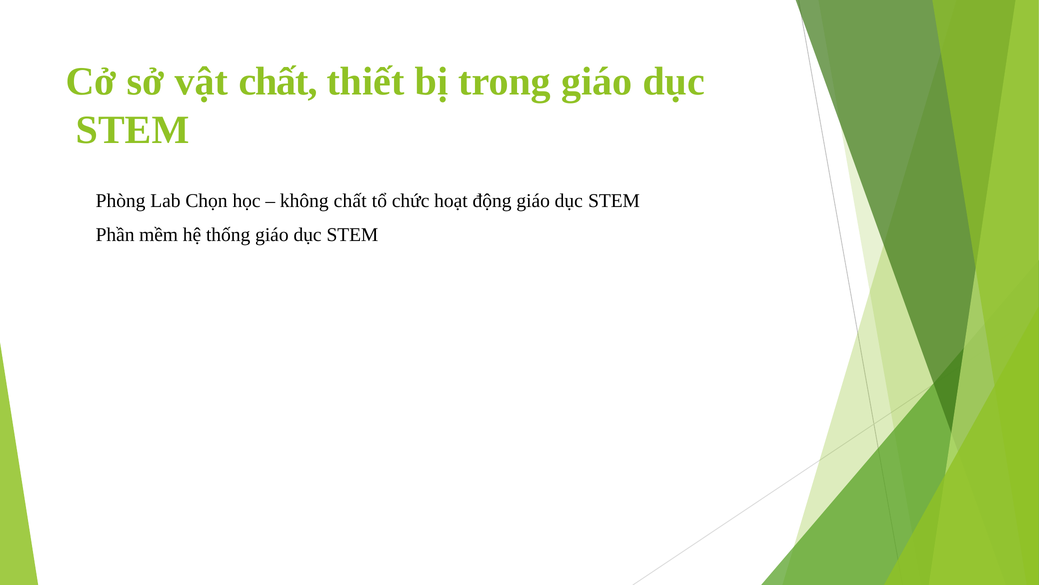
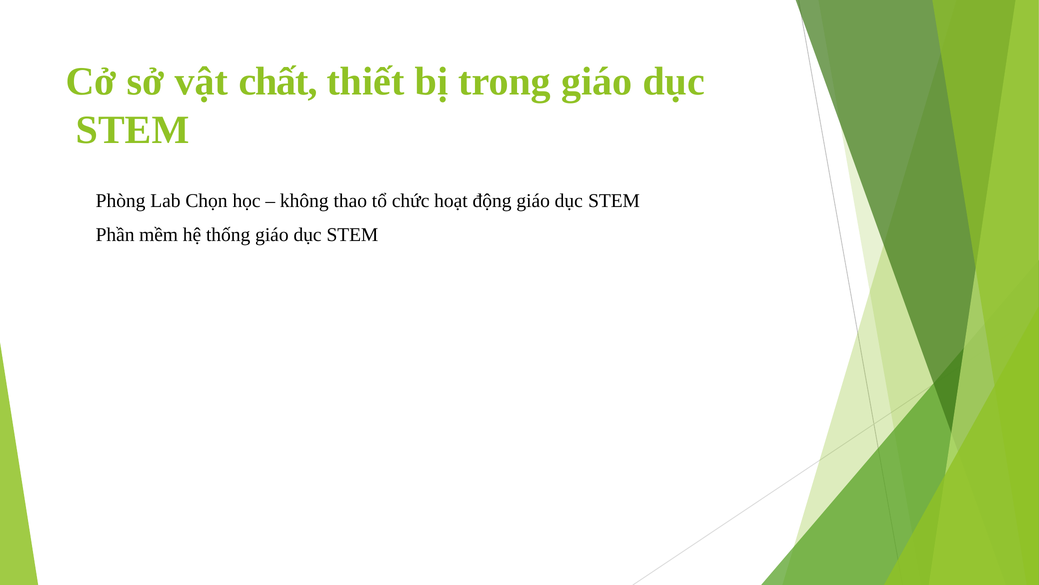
chất: chất -> thao
